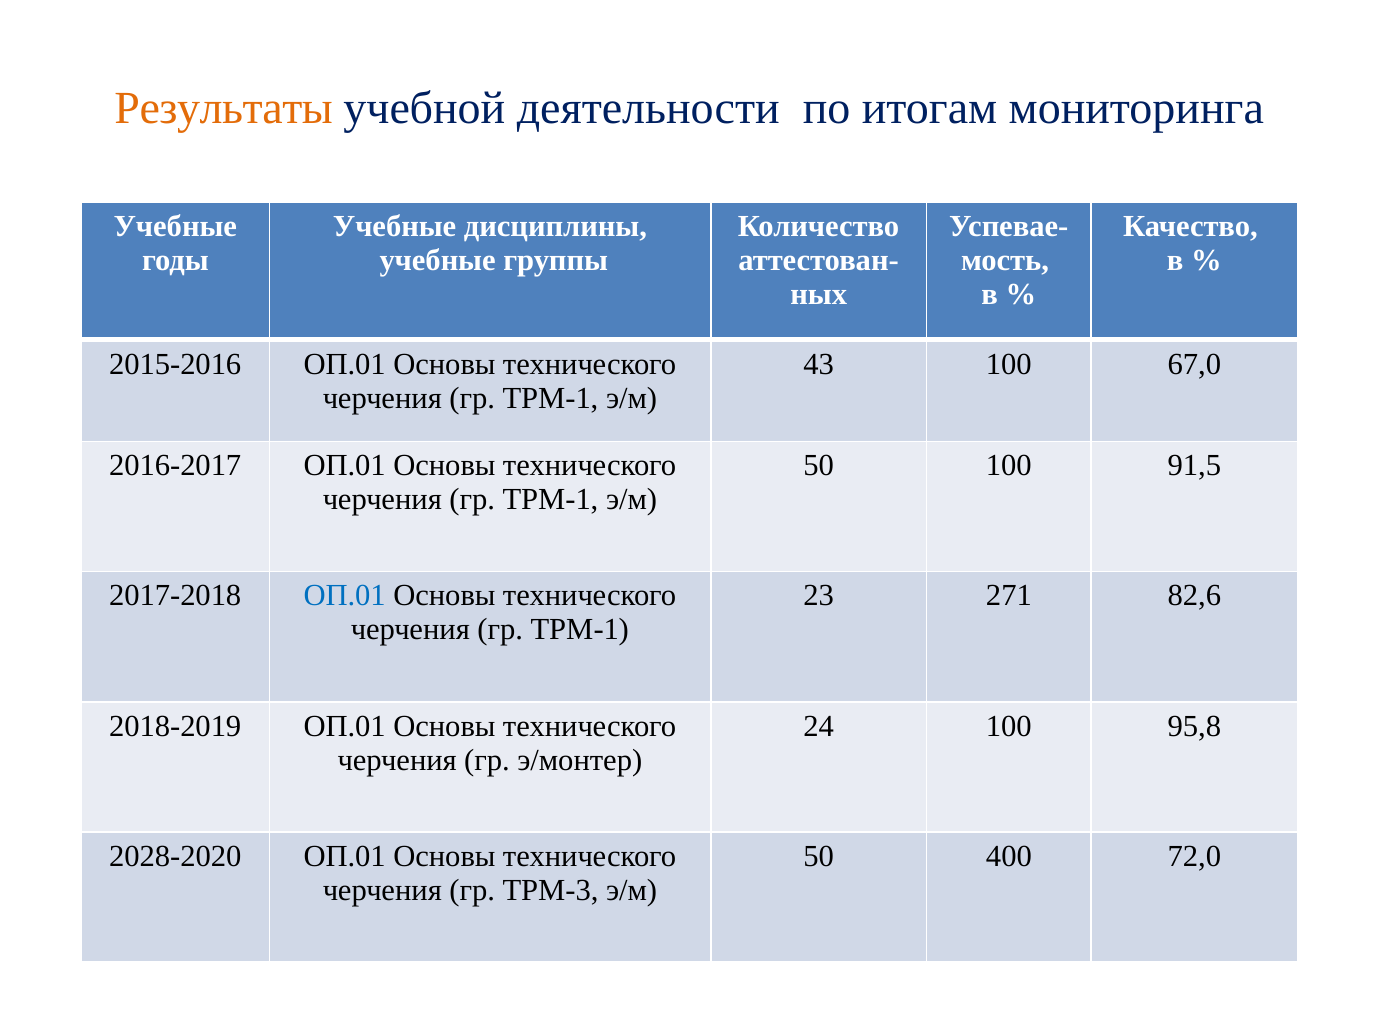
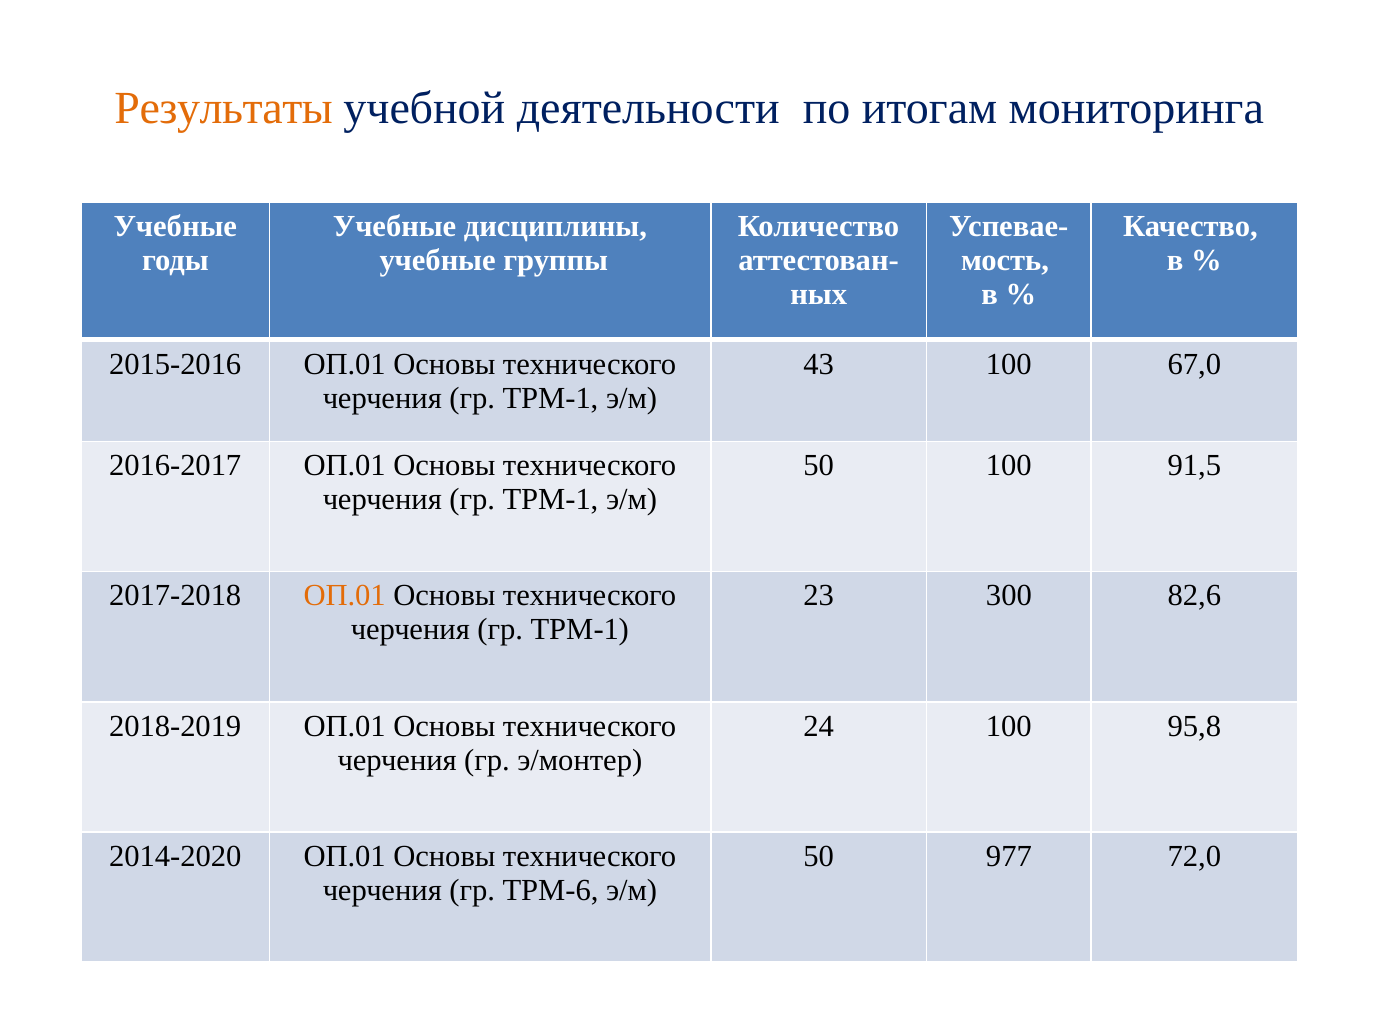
ОП.01 at (345, 596) colour: blue -> orange
271: 271 -> 300
2028-2020: 2028-2020 -> 2014-2020
400: 400 -> 977
ТРМ-3: ТРМ-3 -> ТРМ-6
